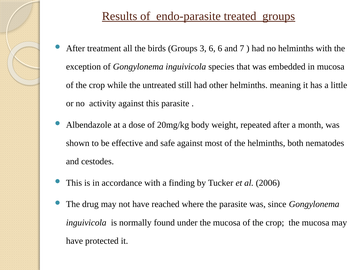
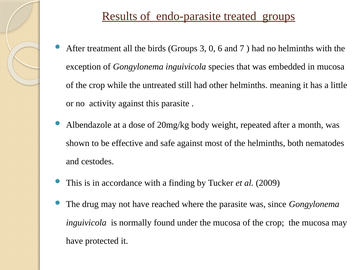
3 6: 6 -> 0
2006: 2006 -> 2009
